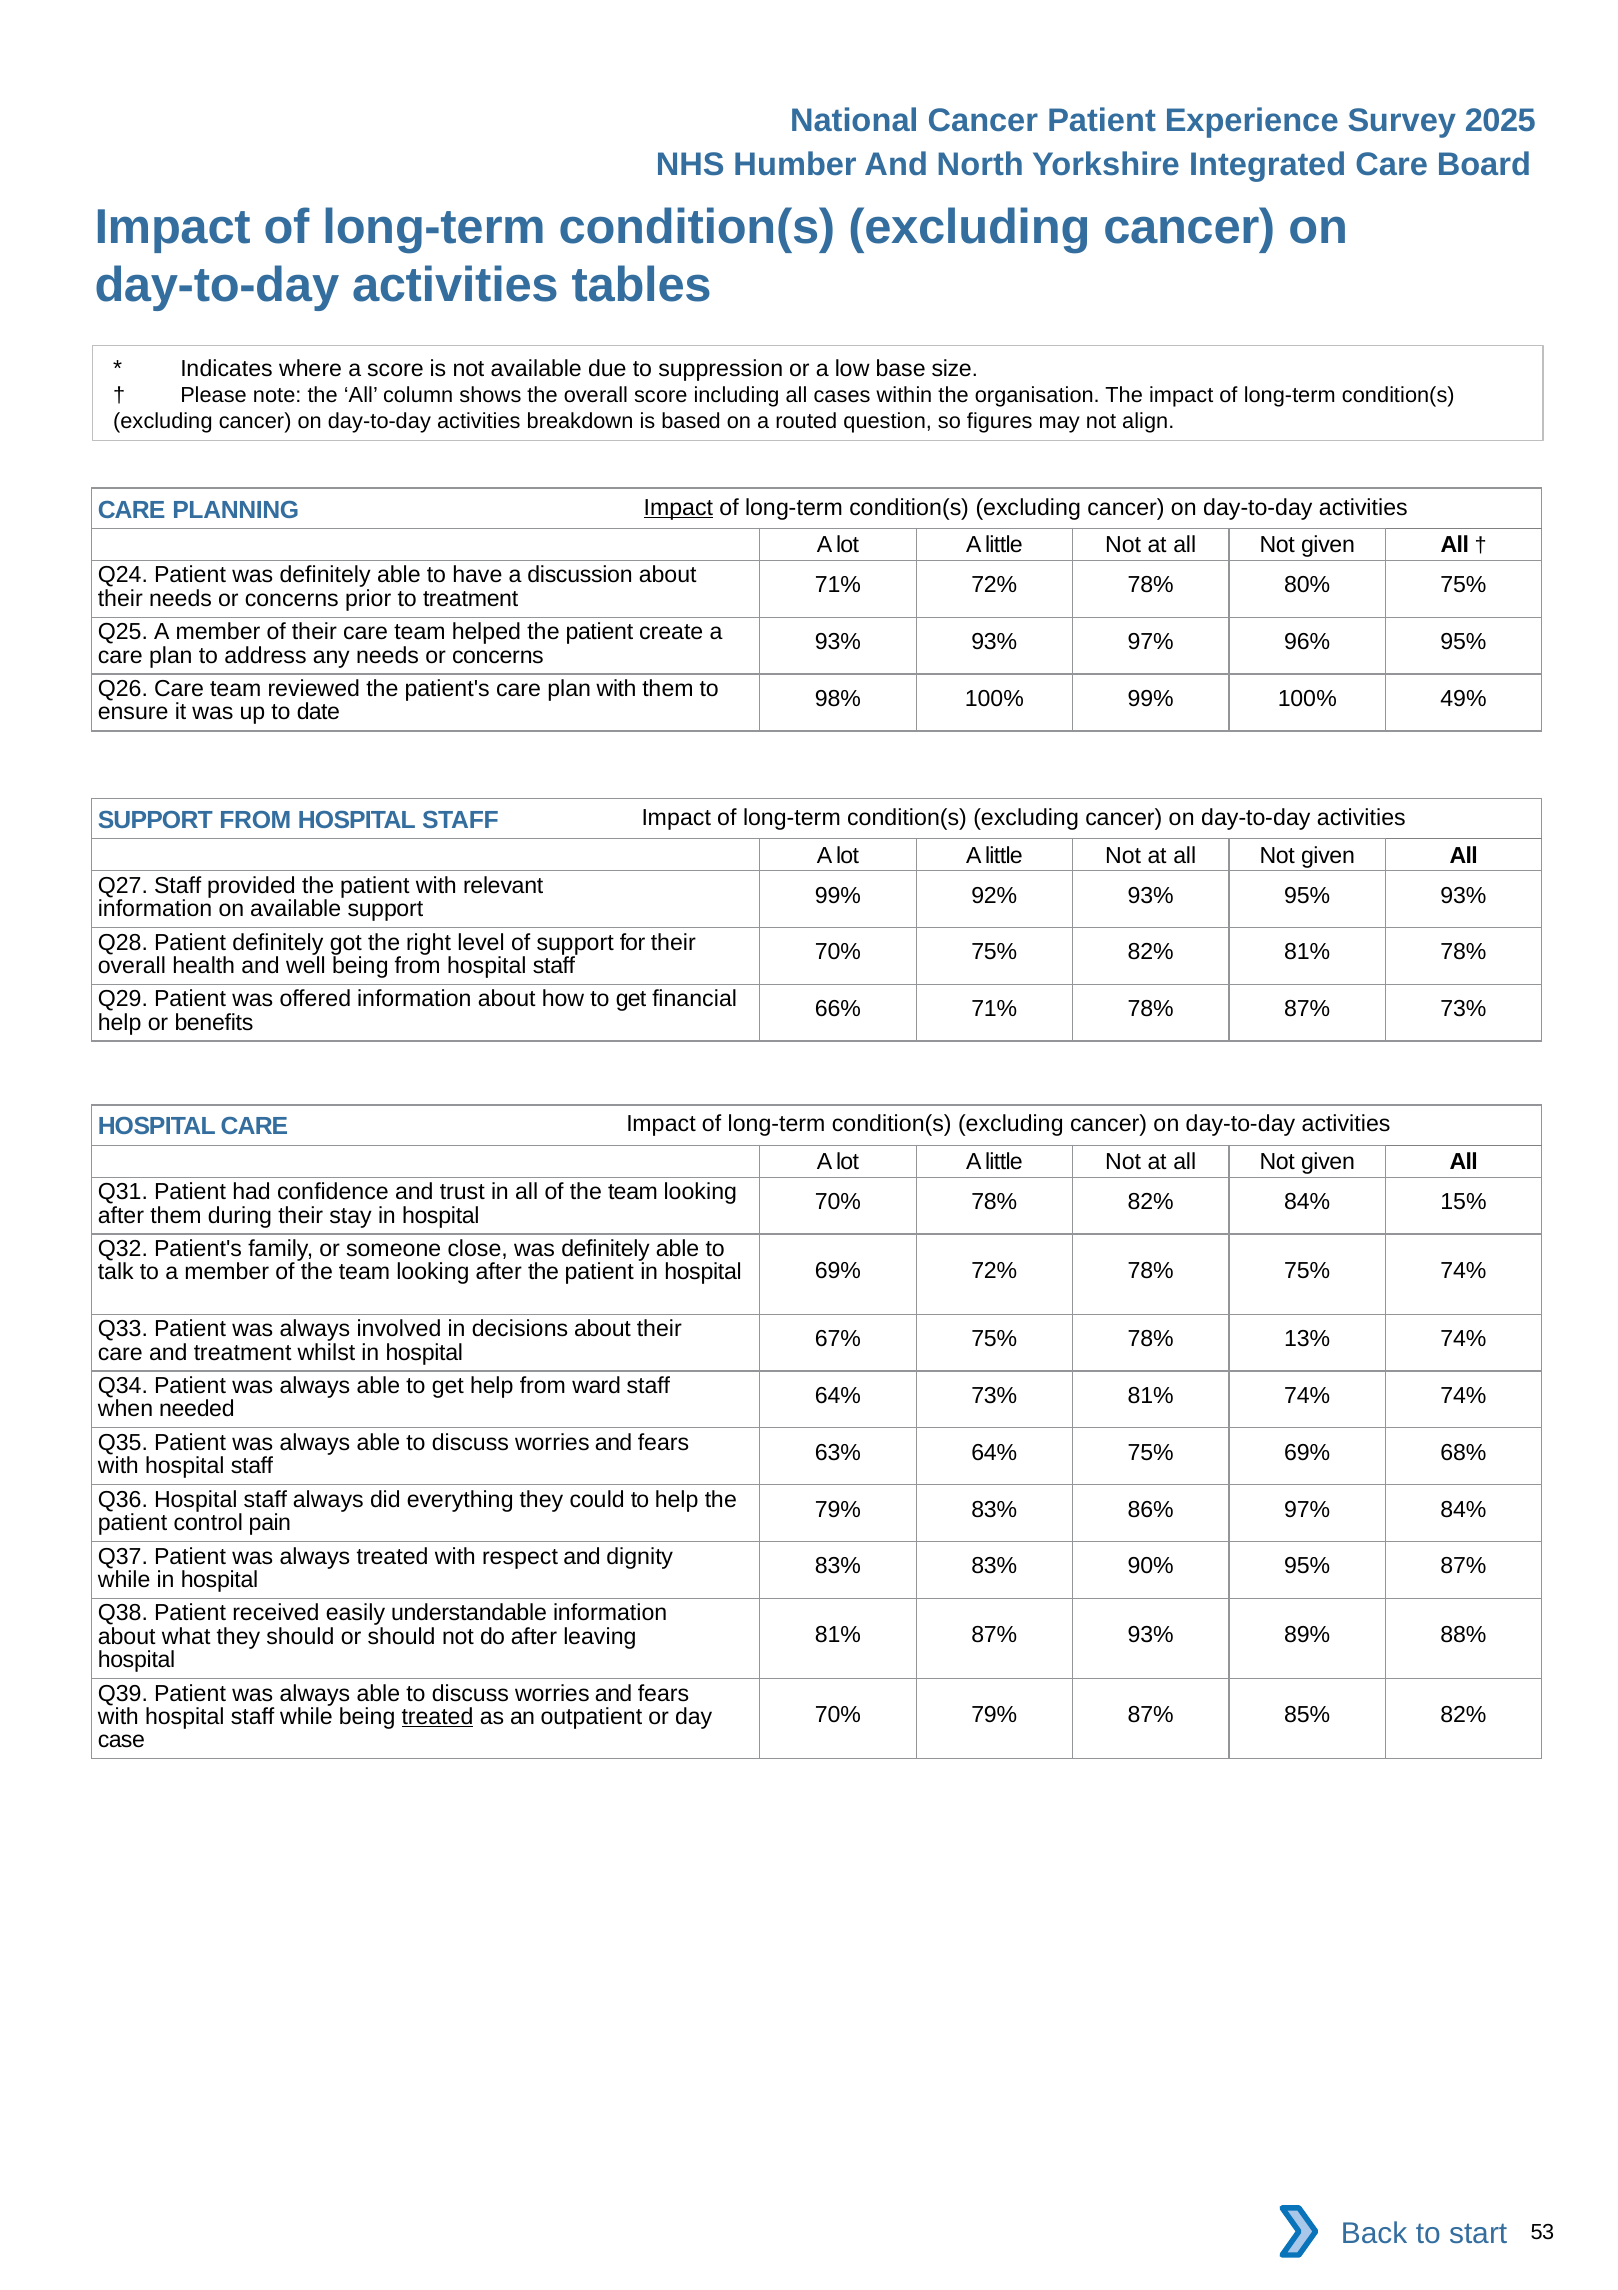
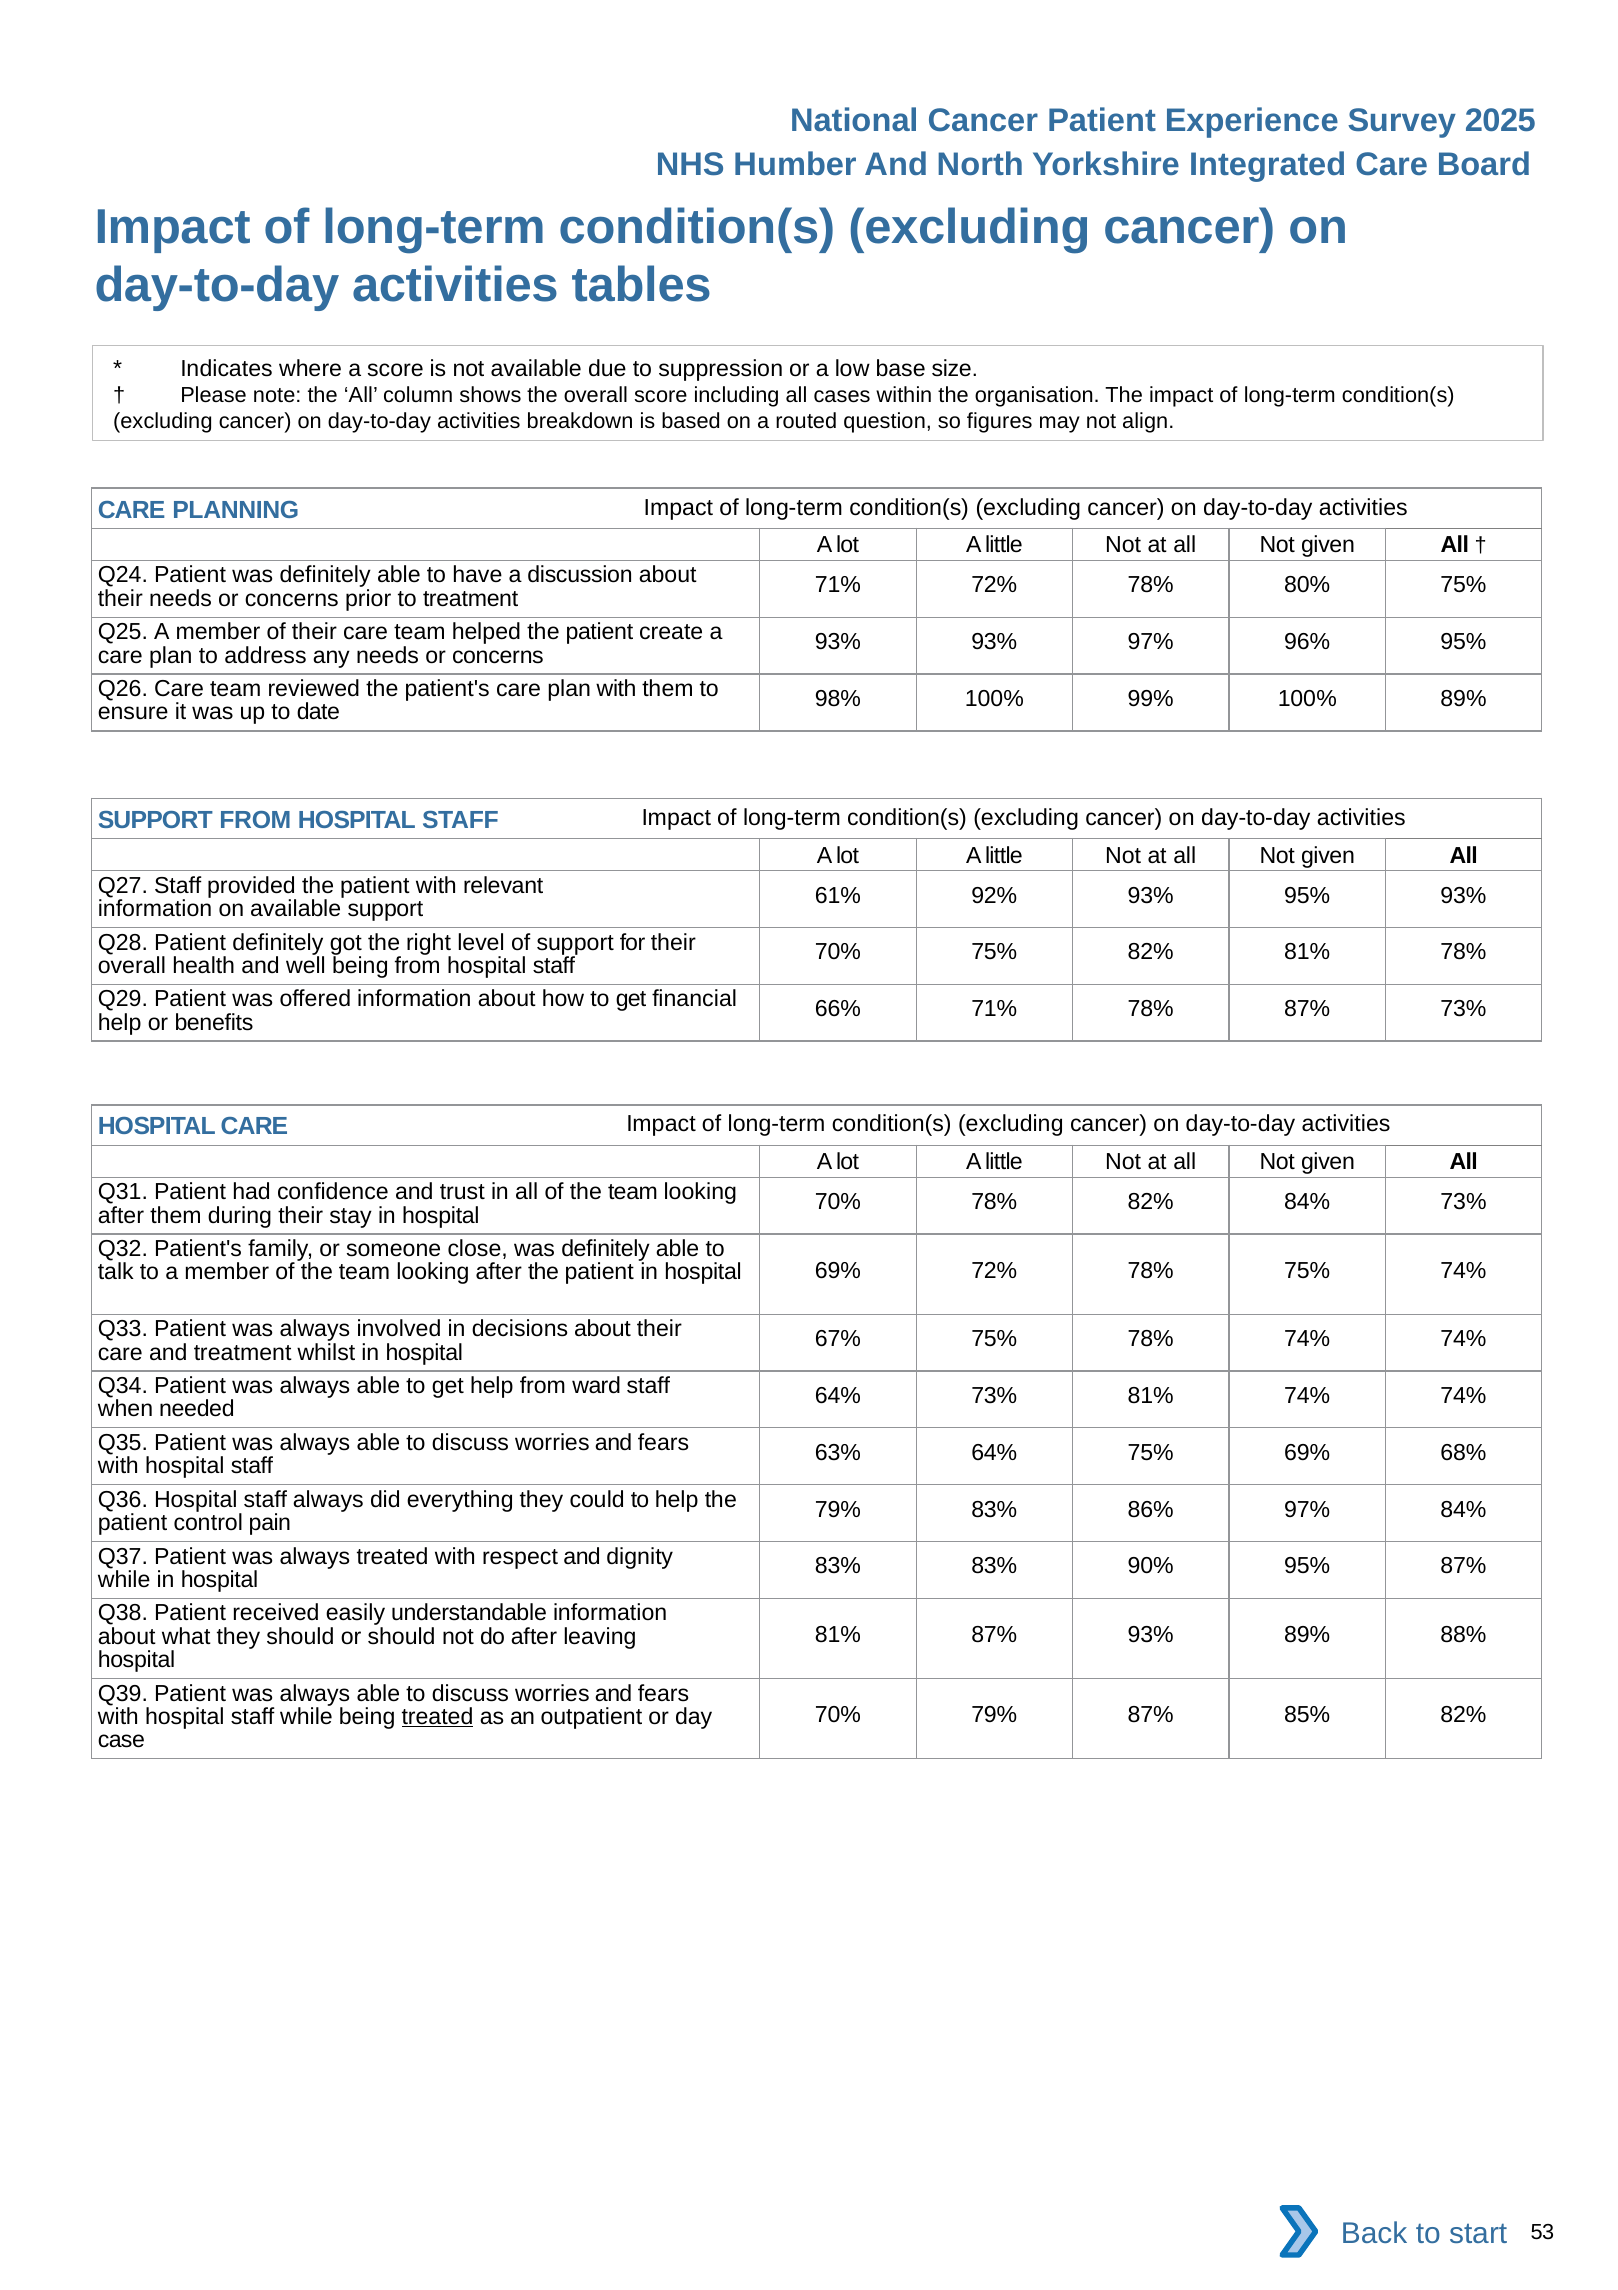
Impact at (678, 507) underline: present -> none
100% 49%: 49% -> 89%
99% at (838, 895): 99% -> 61%
84% 15%: 15% -> 73%
78% 13%: 13% -> 74%
